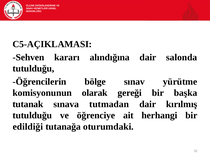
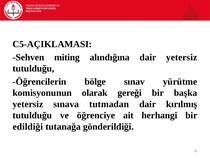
kararı: kararı -> miting
dair salonda: salonda -> yetersiz
tutanak at (28, 104): tutanak -> yetersiz
oturumdaki: oturumdaki -> gönderildiği
